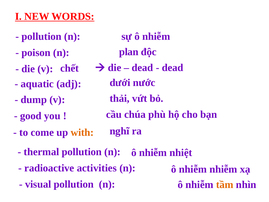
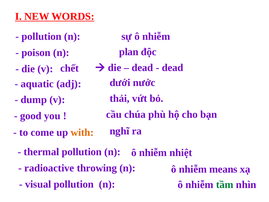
activities: activities -> throwing
nhiễm nhiễm: nhiễm -> means
tầm colour: orange -> green
